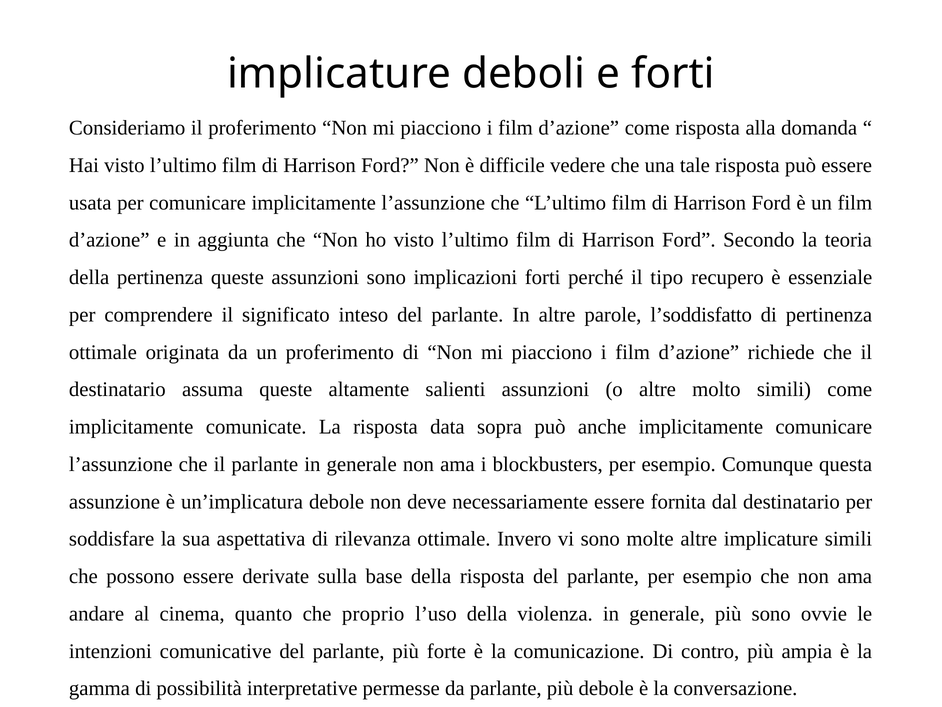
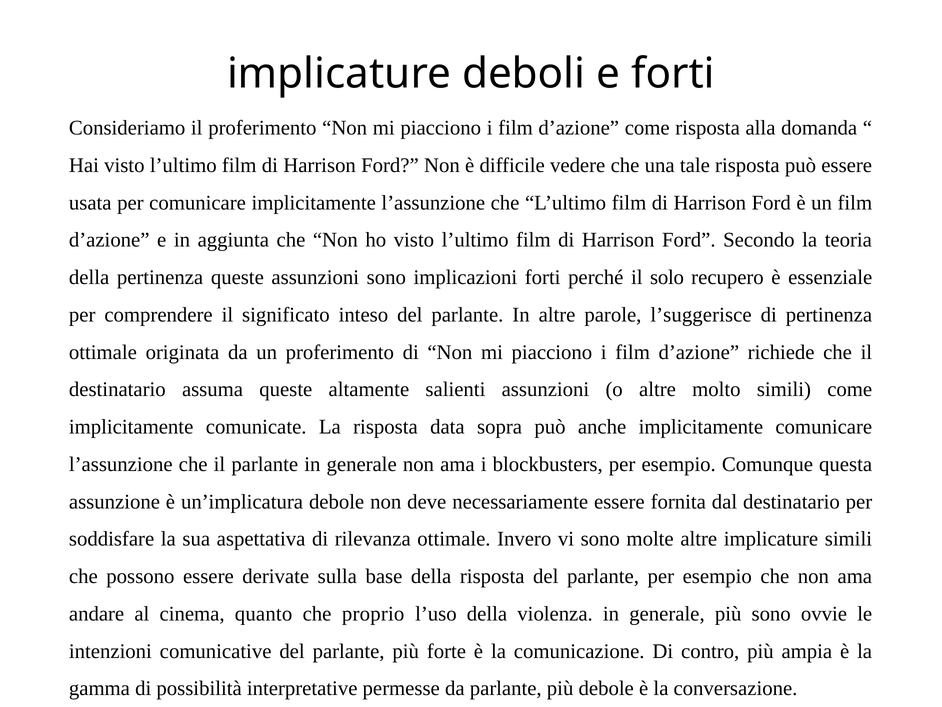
tipo: tipo -> solo
l’soddisfatto: l’soddisfatto -> l’suggerisce
